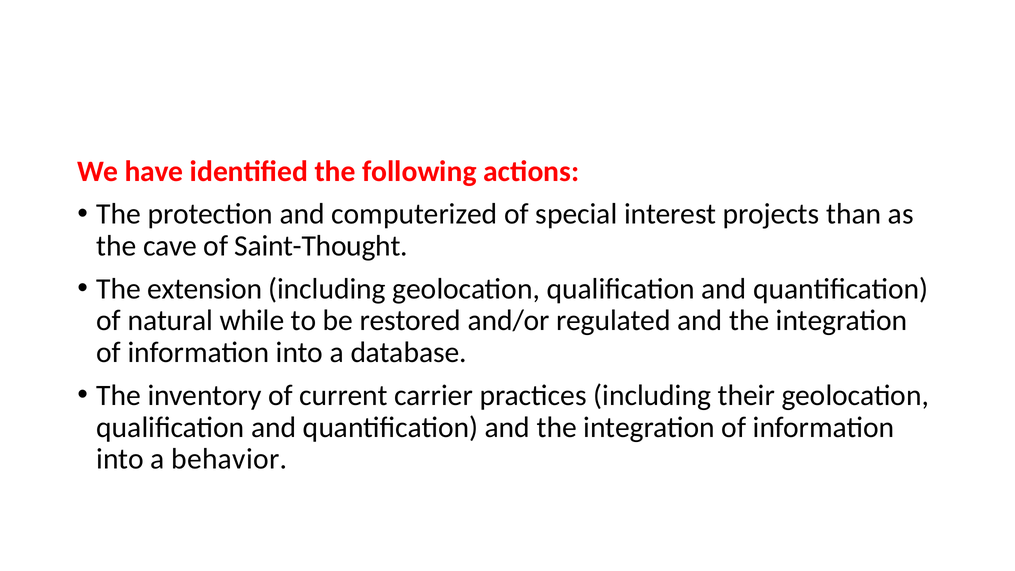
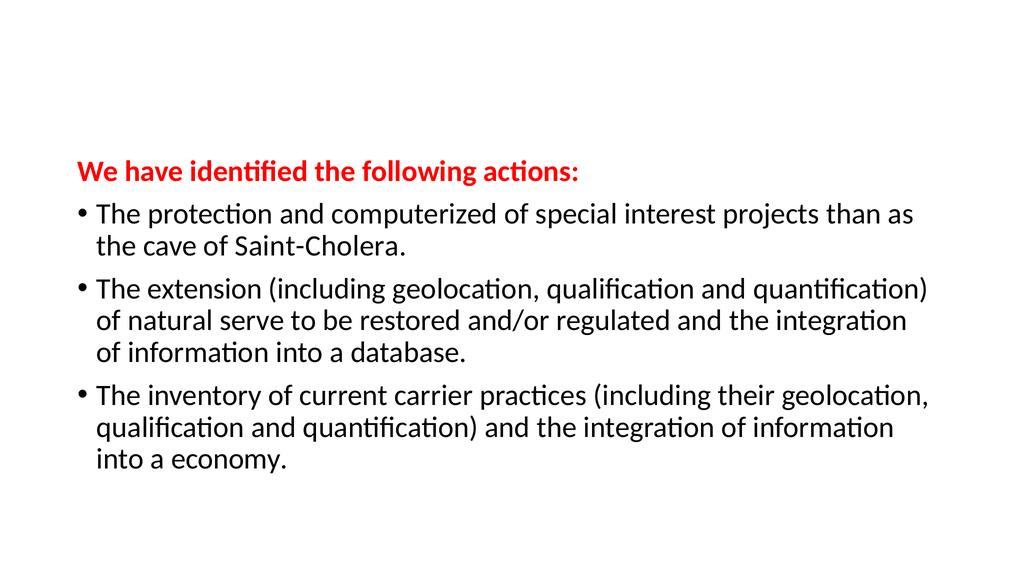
Saint-Thought: Saint-Thought -> Saint-Cholera
while: while -> serve
behavior: behavior -> economy
